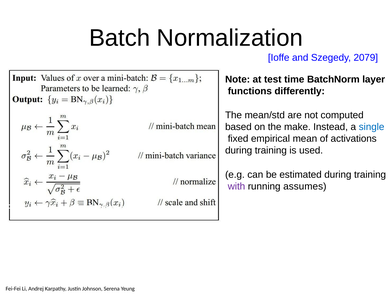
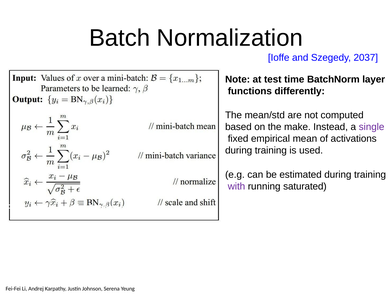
2079: 2079 -> 2037
single colour: blue -> purple
assumes: assumes -> saturated
